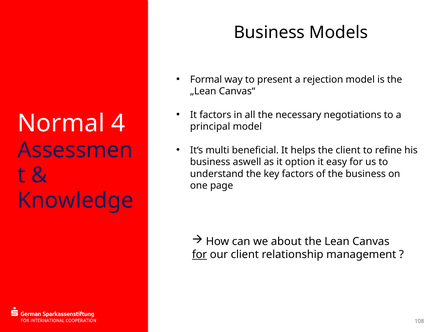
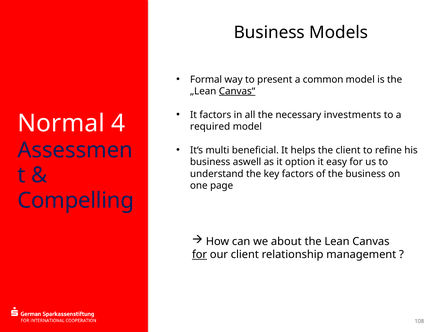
rejection: rejection -> common
Canvas“ underline: none -> present
negotiations: negotiations -> investments
principal: principal -> required
Knowledge: Knowledge -> Compelling
